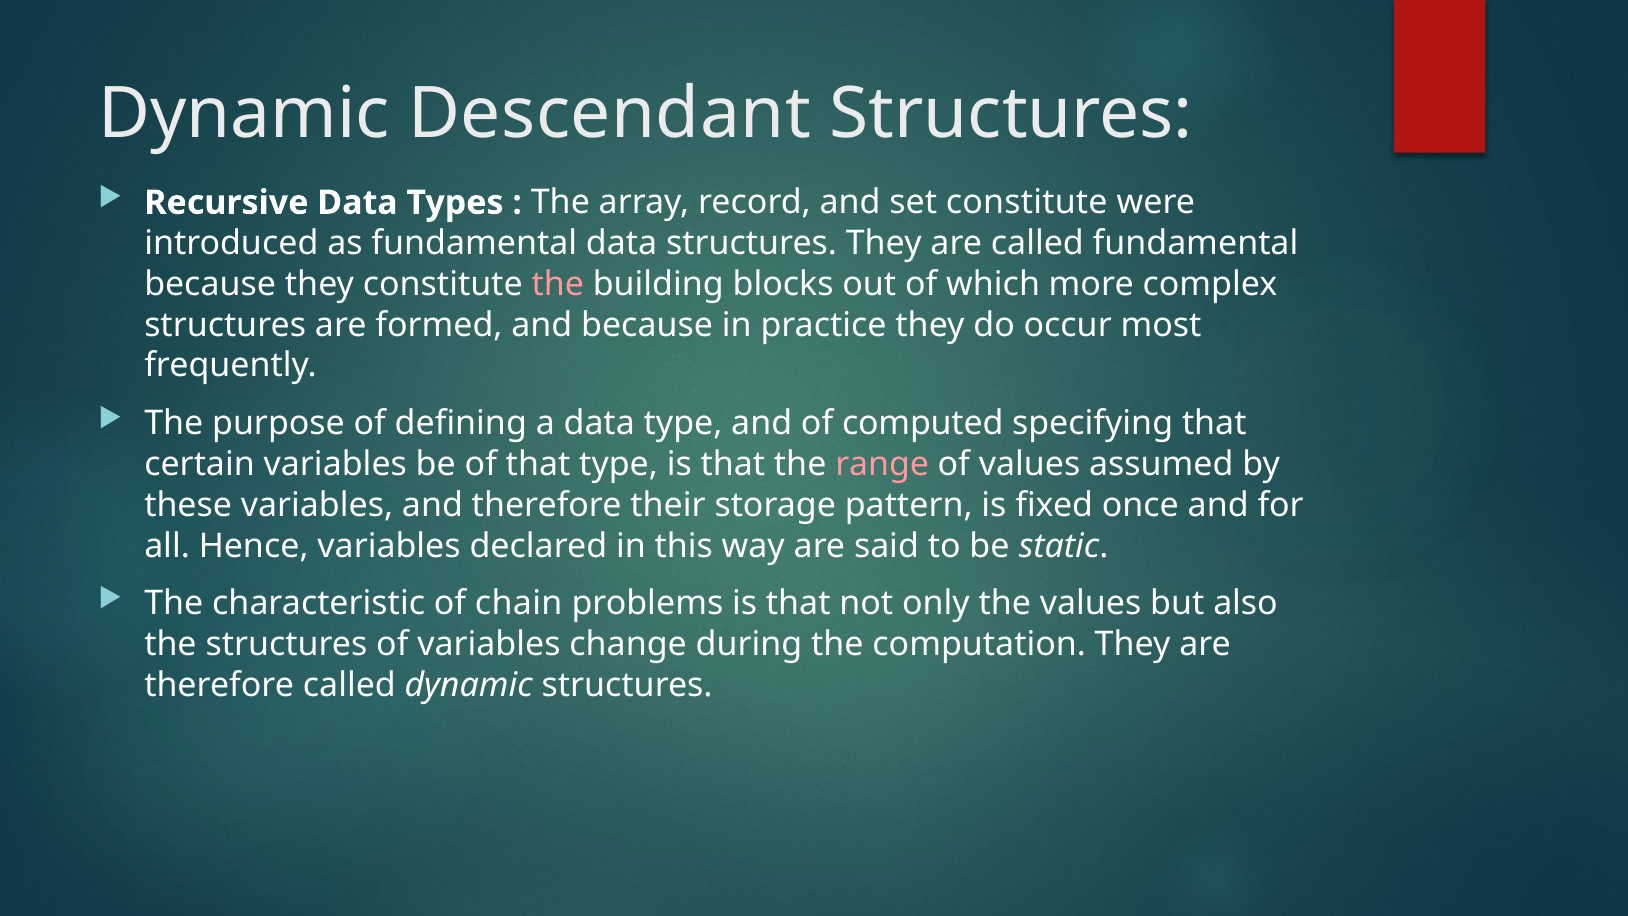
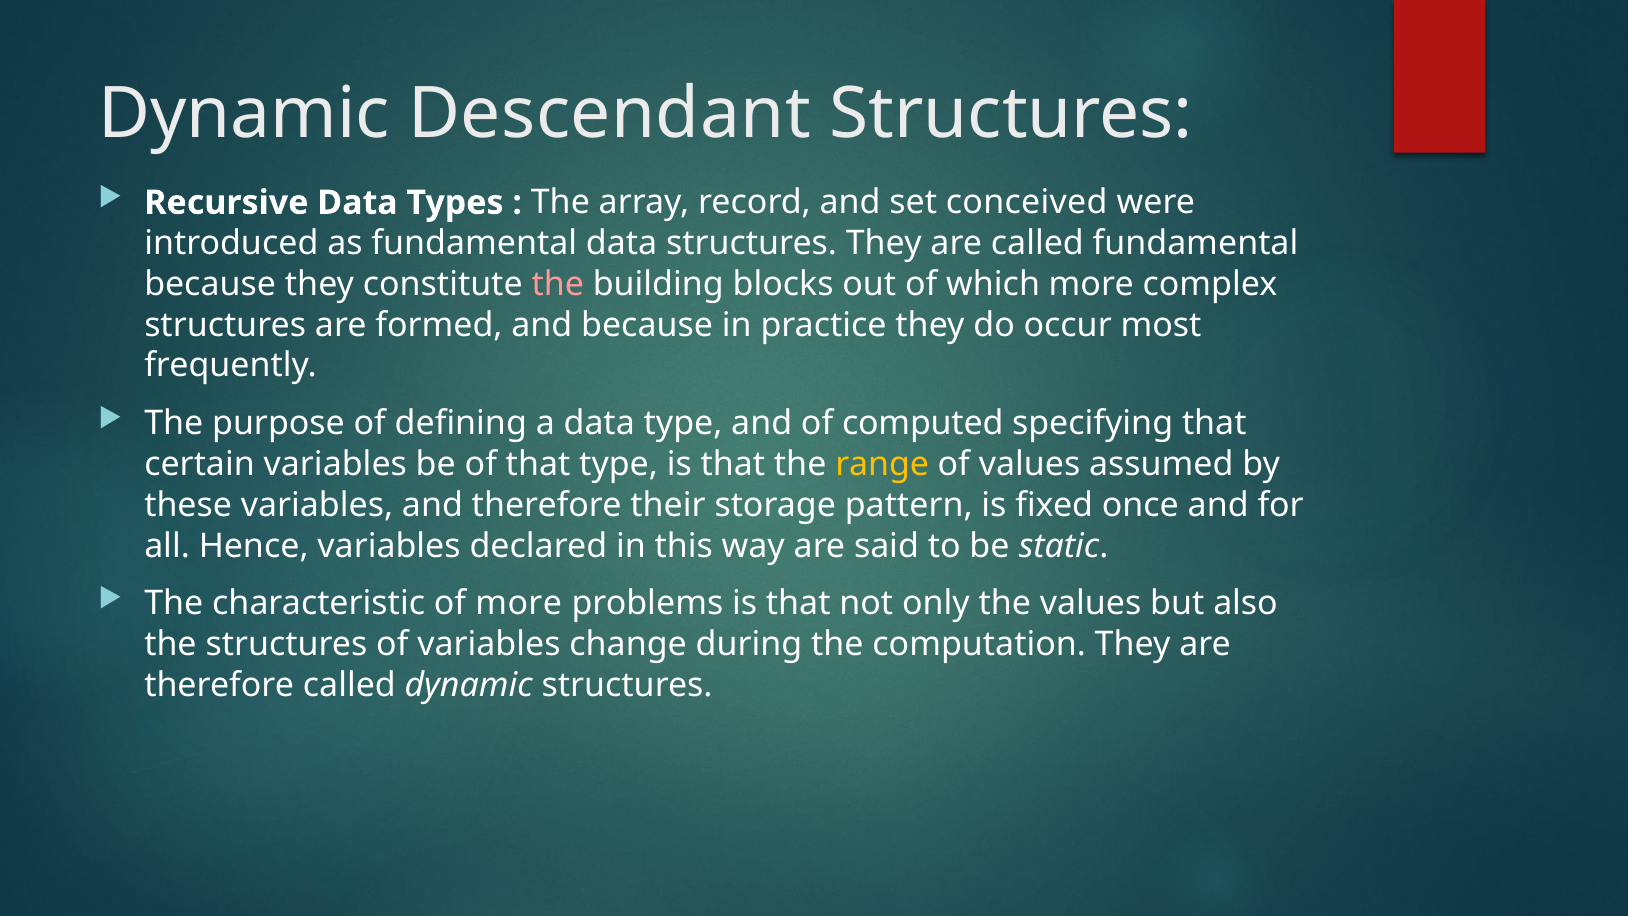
set constitute: constitute -> conceived
range colour: pink -> yellow
of chain: chain -> more
